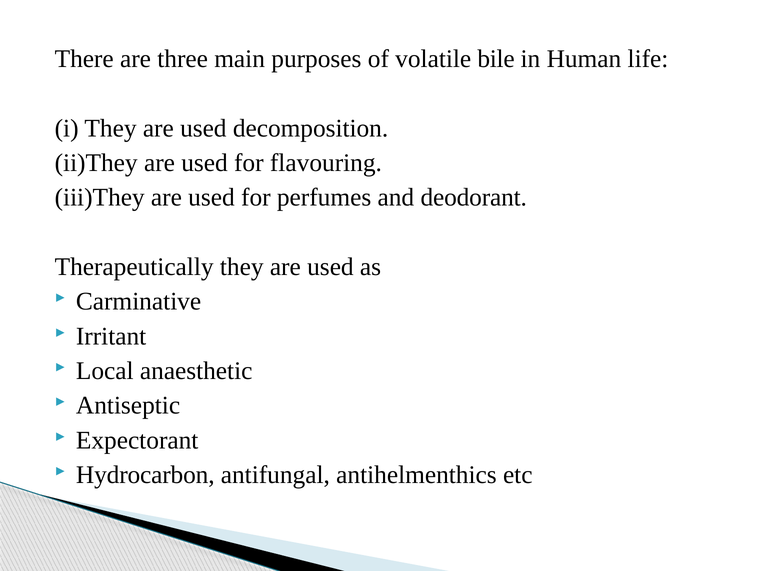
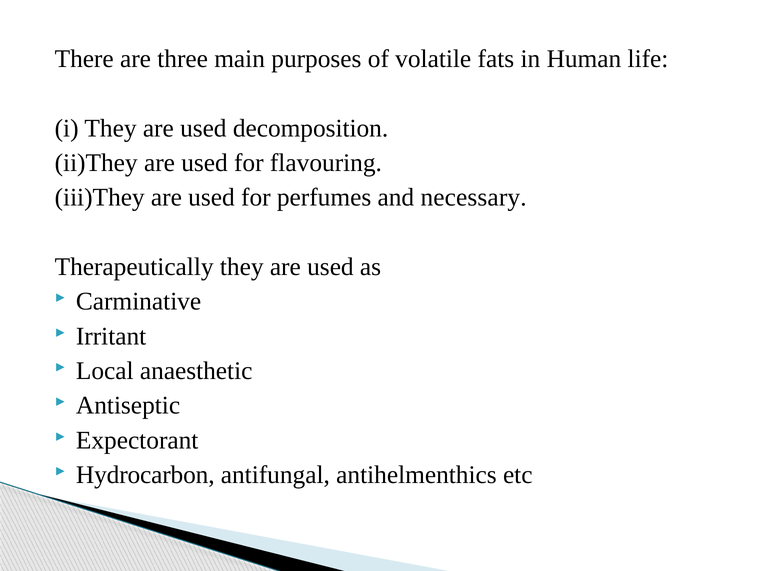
bile: bile -> fats
deodorant: deodorant -> necessary
